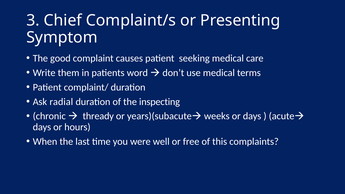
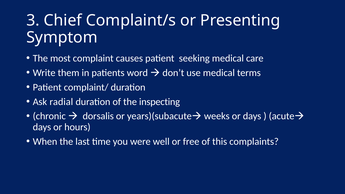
good: good -> most
thready: thready -> dorsalis
